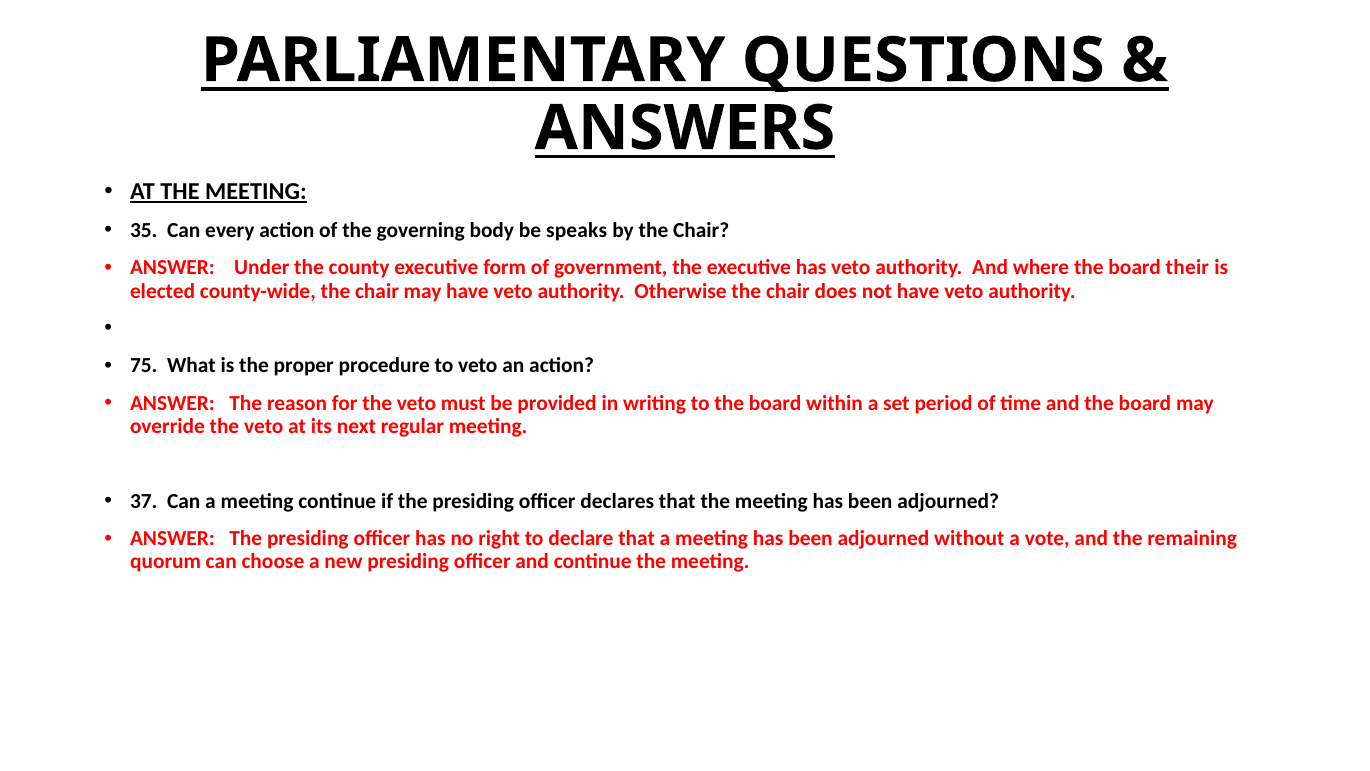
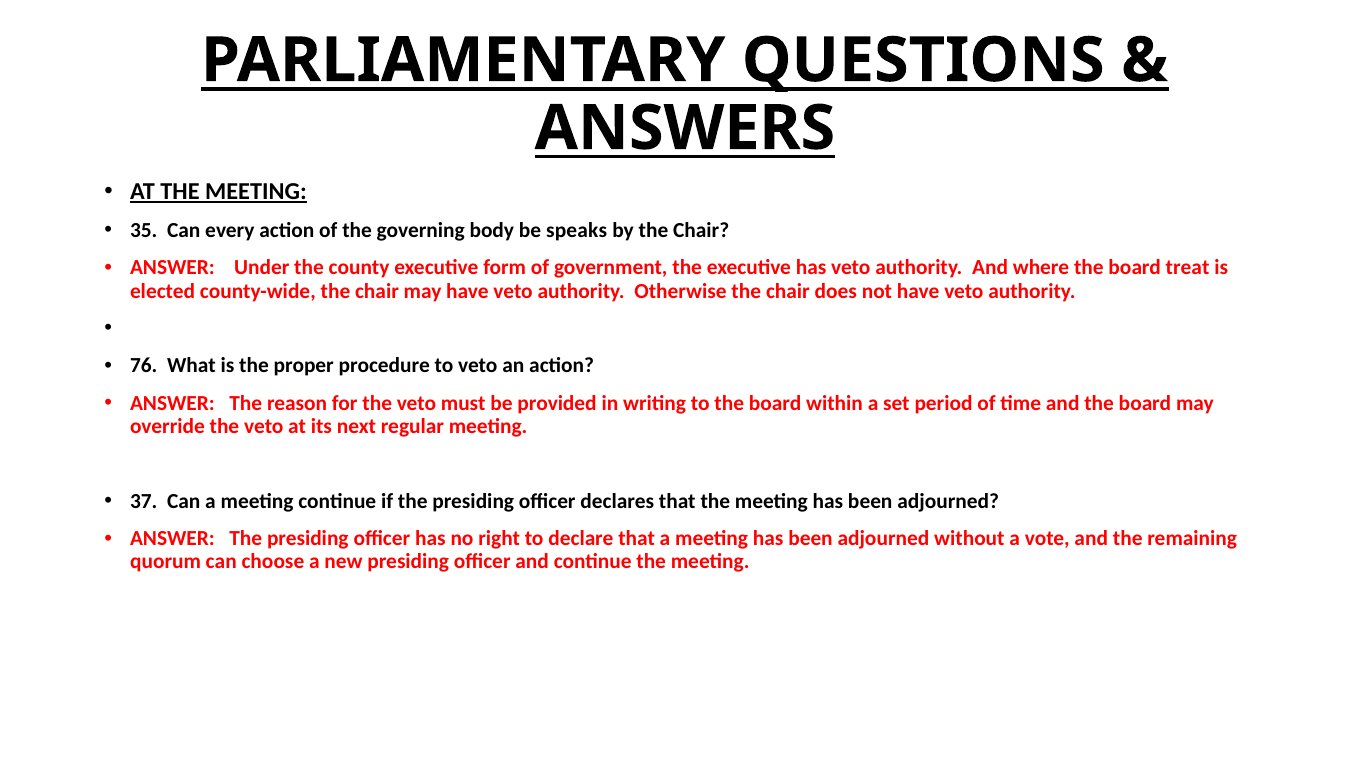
their: their -> treat
75: 75 -> 76
